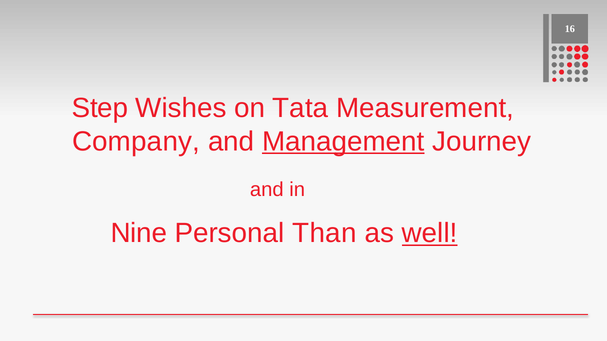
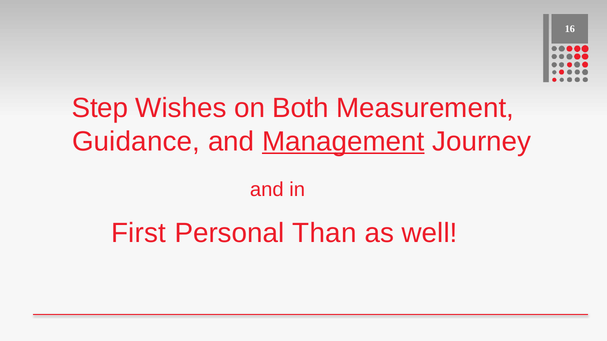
Tata: Tata -> Both
Company: Company -> Guidance
Nine: Nine -> First
well underline: present -> none
